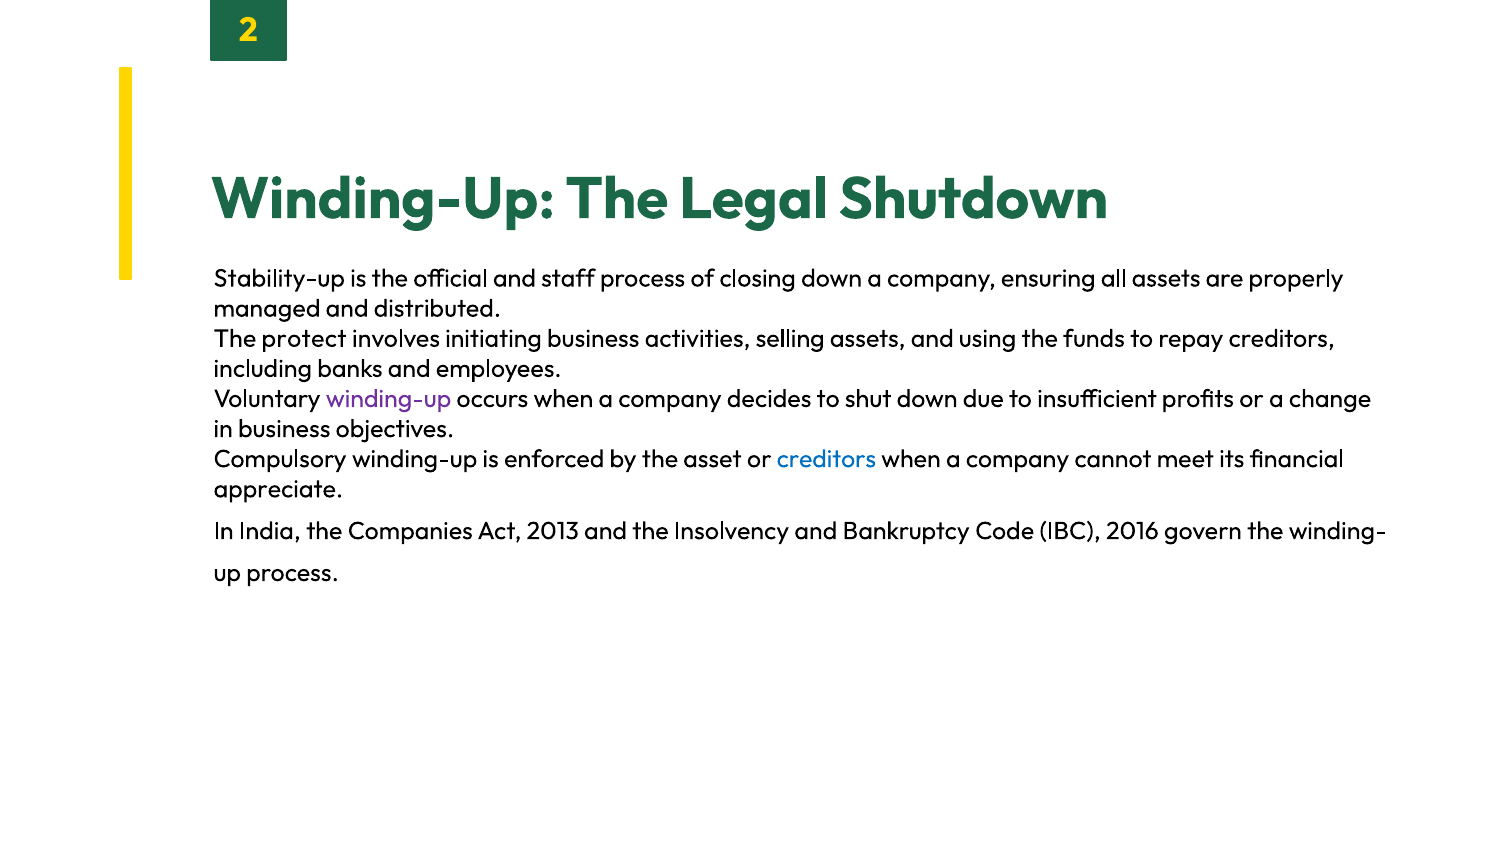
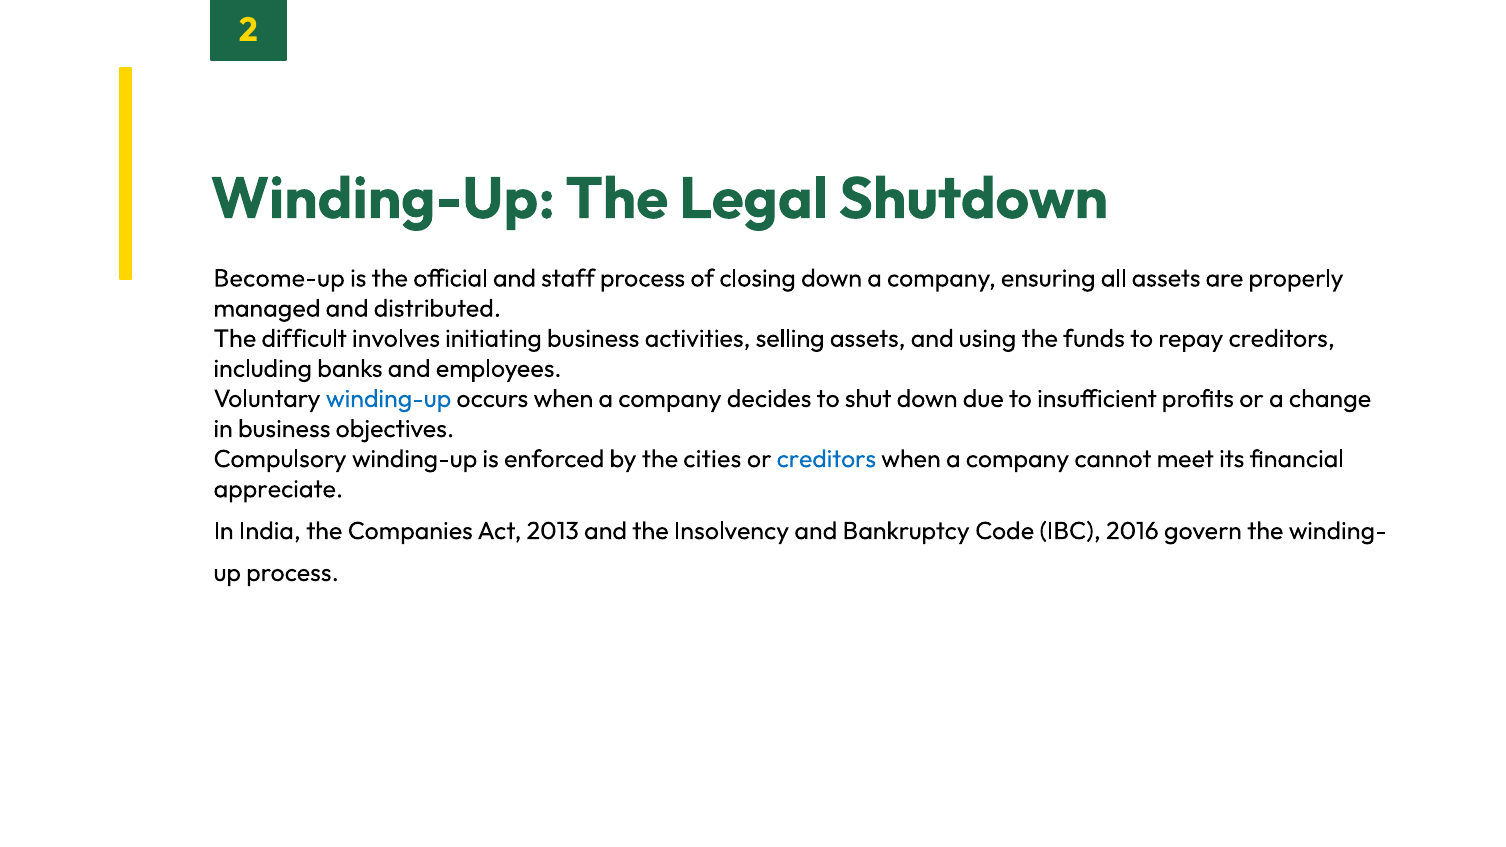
Stability-up: Stability-up -> Become-up
protect: protect -> difficult
winding-up at (389, 399) colour: purple -> blue
asset: asset -> cities
